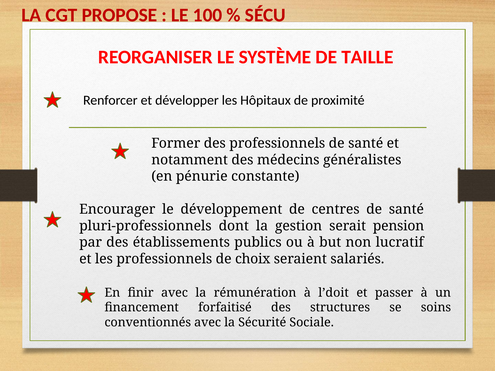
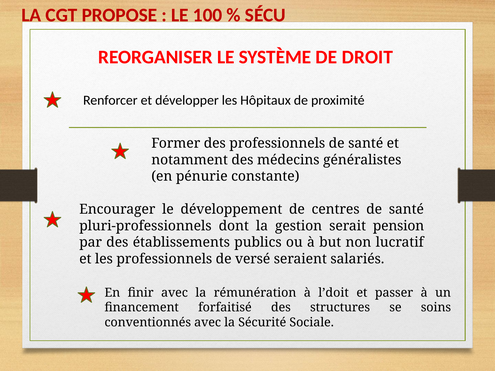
TAILLE: TAILLE -> DROIT
choix: choix -> versé
